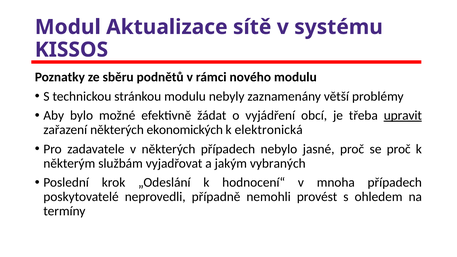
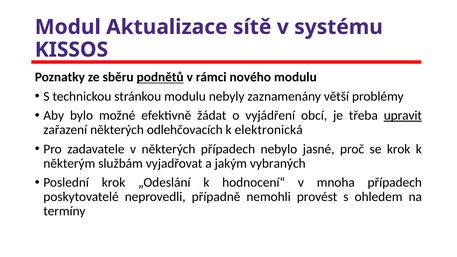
podnětů underline: none -> present
ekonomických: ekonomických -> odlehčovacích
se proč: proč -> krok
